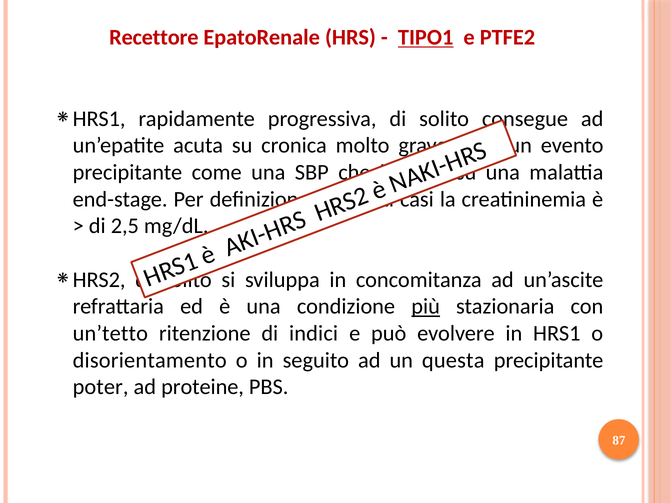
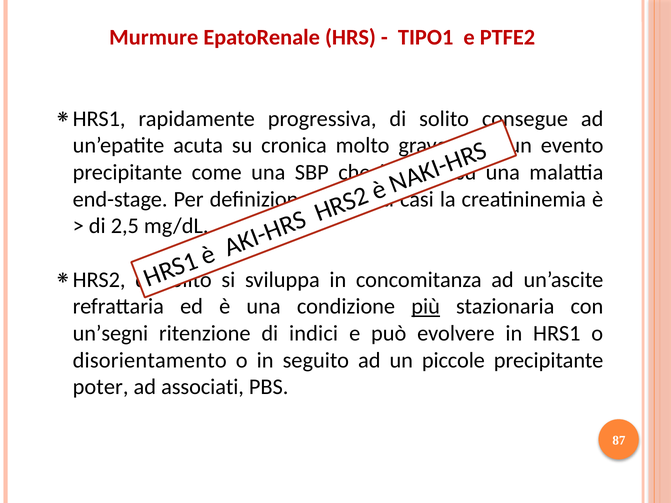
Recettore: Recettore -> Murmure
TIPO1 underline: present -> none
un’tetto: un’tetto -> un’segni
questa: questa -> piccole
proteine: proteine -> associati
